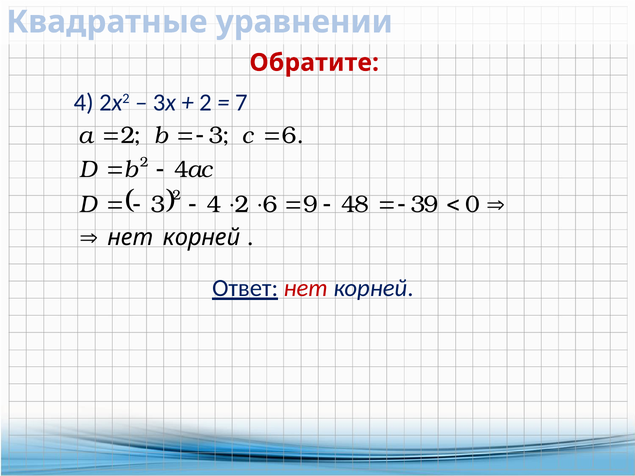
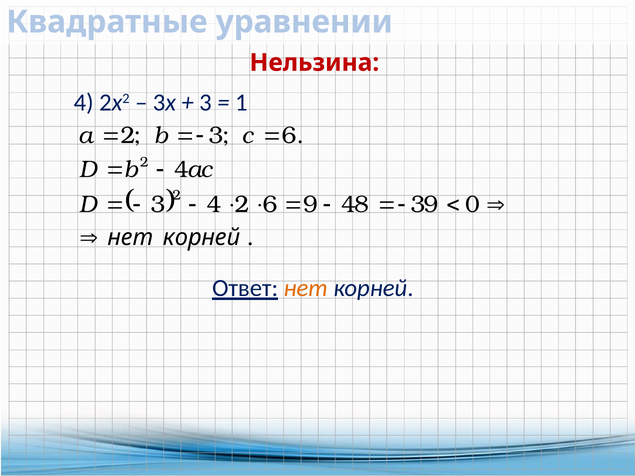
Обратите: Обратите -> Нельзина
2 at (205, 103): 2 -> 3
7: 7 -> 1
нет at (306, 288) colour: red -> orange
